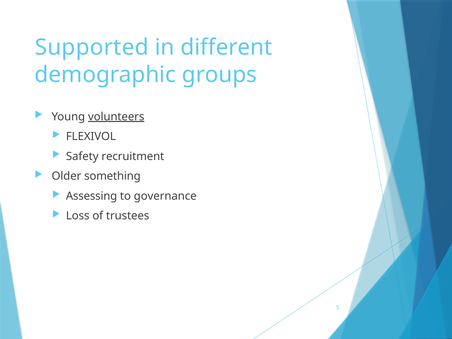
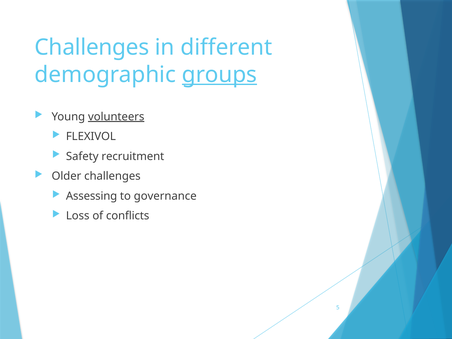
Supported at (92, 48): Supported -> Challenges
groups underline: none -> present
Older something: something -> challenges
trustees: trustees -> conflicts
